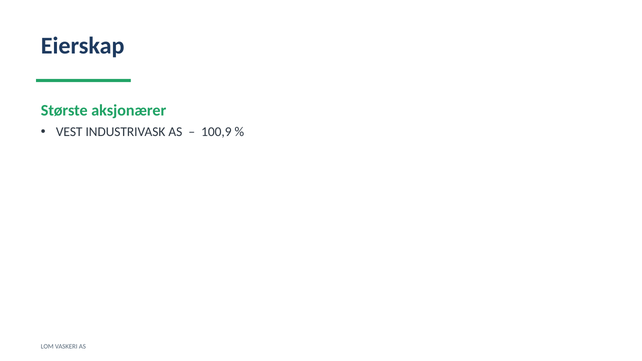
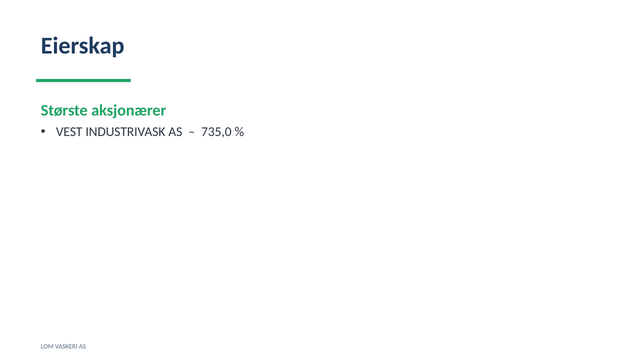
100,9: 100,9 -> 735,0
